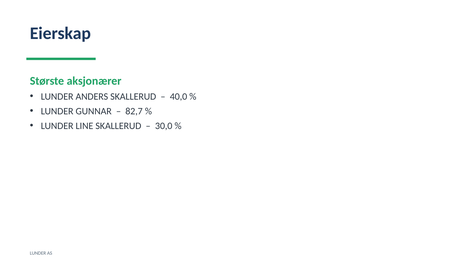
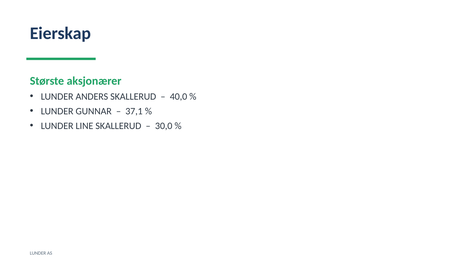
82,7: 82,7 -> 37,1
